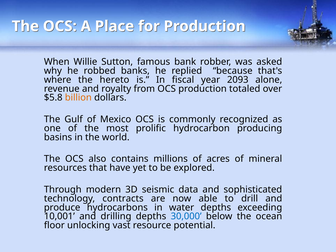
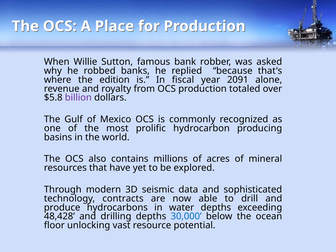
hereto: hereto -> edition
2093: 2093 -> 2091
billion colour: orange -> purple
10,001: 10,001 -> 48,428
